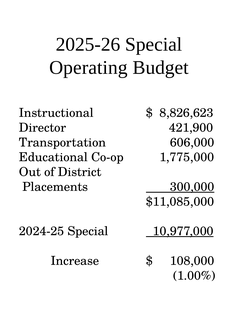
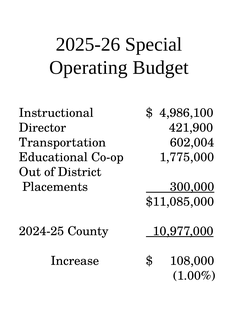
8,826,623: 8,826,623 -> 4,986,100
606,000: 606,000 -> 602,004
2024-25 Special: Special -> County
